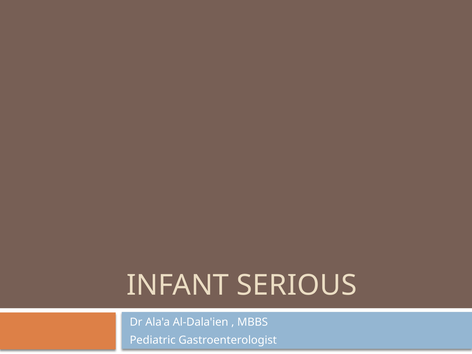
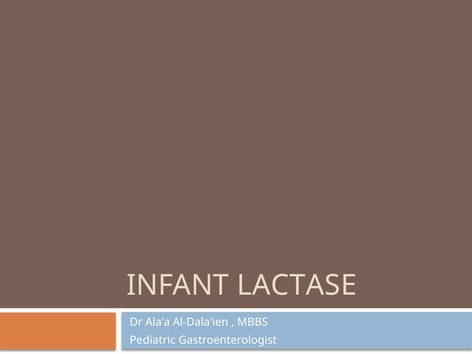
SERIOUS: SERIOUS -> LACTASE
